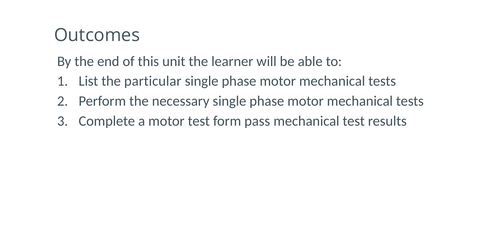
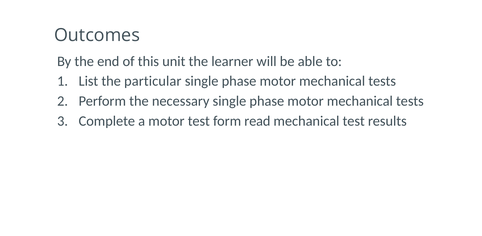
pass: pass -> read
